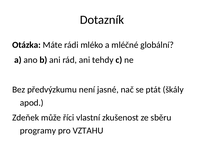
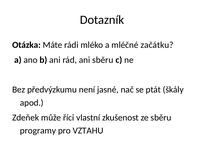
globální: globální -> začátku
ani tehdy: tehdy -> sběru
